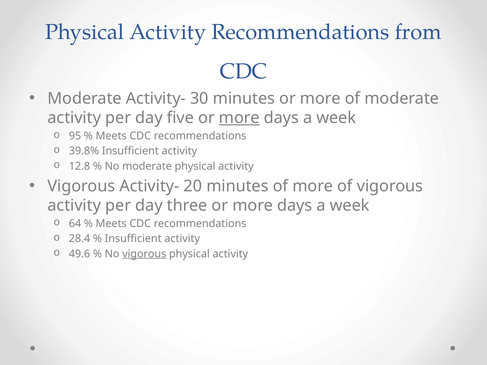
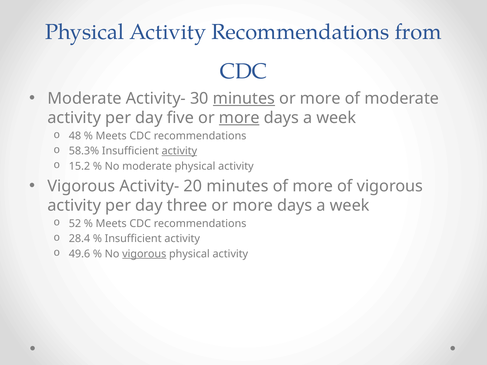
minutes at (244, 99) underline: none -> present
95: 95 -> 48
39.8%: 39.8% -> 58.3%
activity at (179, 151) underline: none -> present
12.8: 12.8 -> 15.2
64: 64 -> 52
